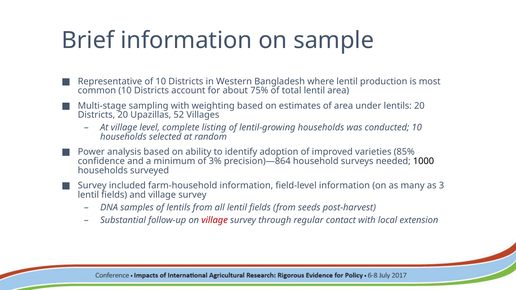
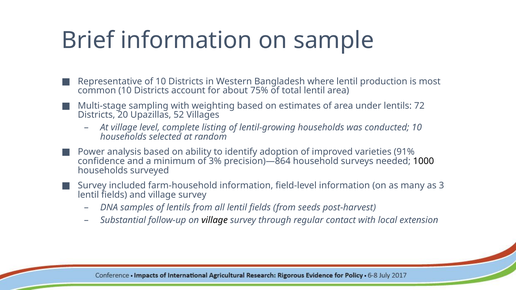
lentils 20: 20 -> 72
85%: 85% -> 91%
village at (215, 220) colour: red -> black
